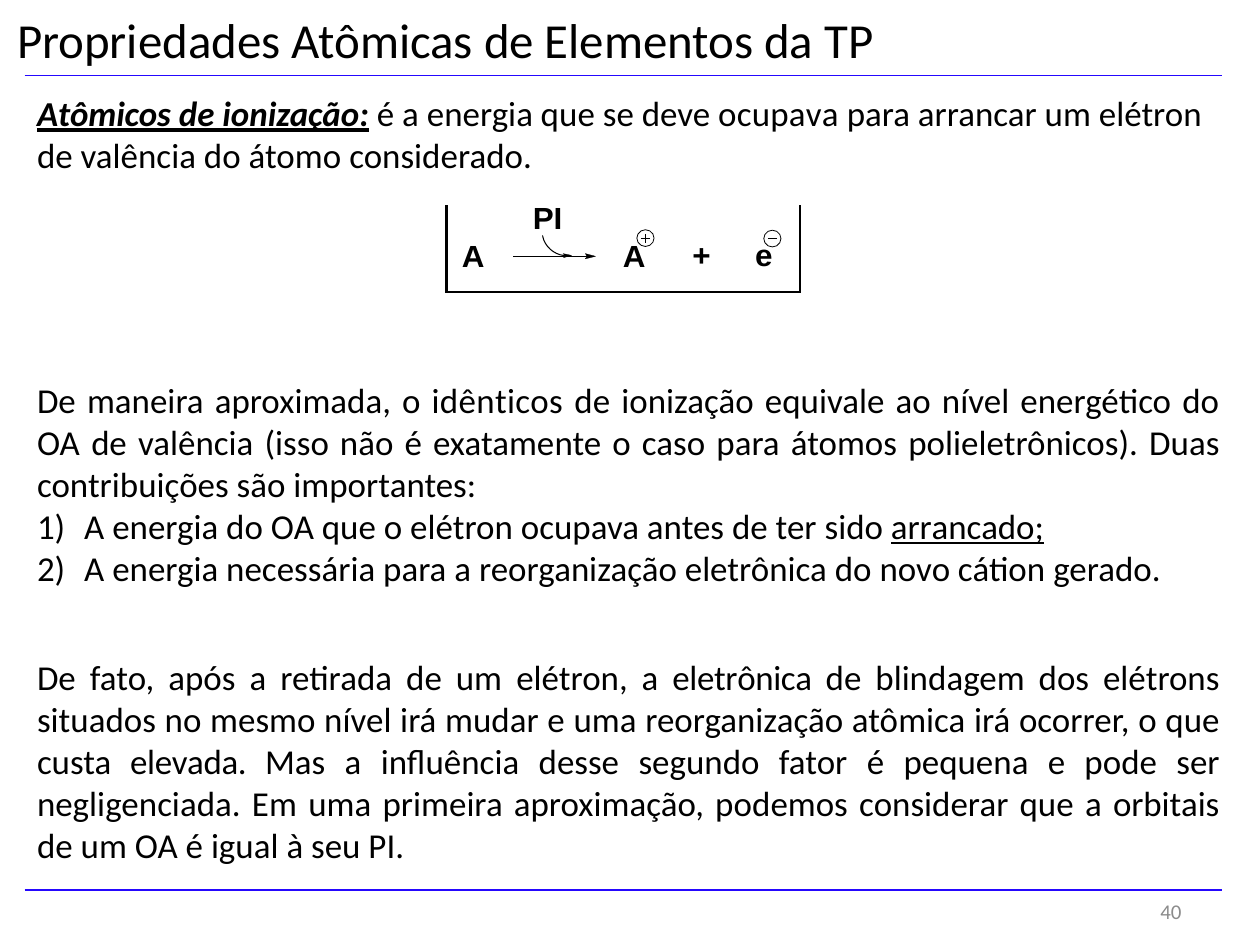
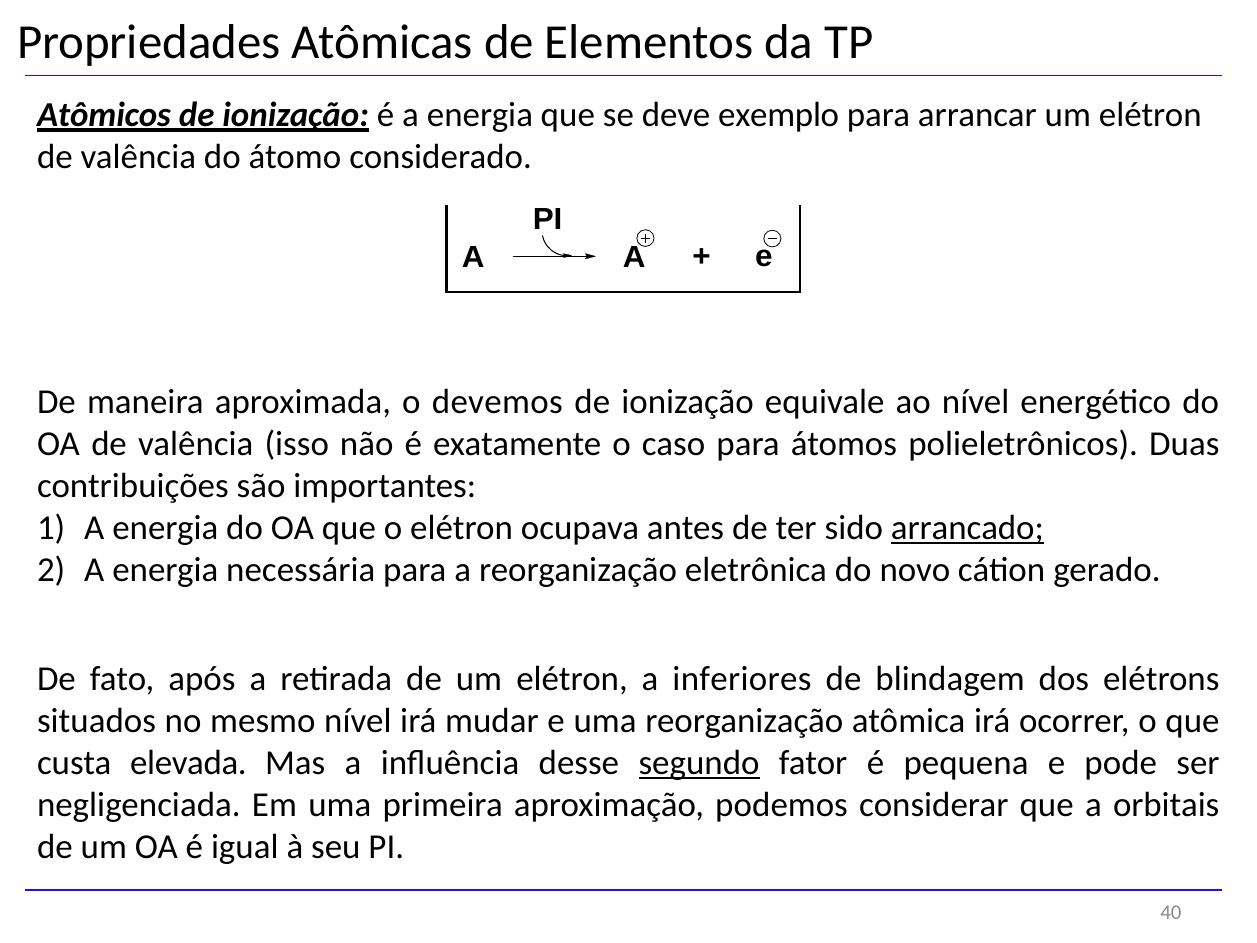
deve ocupava: ocupava -> exemplo
idênticos: idênticos -> devemos
a eletrônica: eletrônica -> inferiores
segundo underline: none -> present
